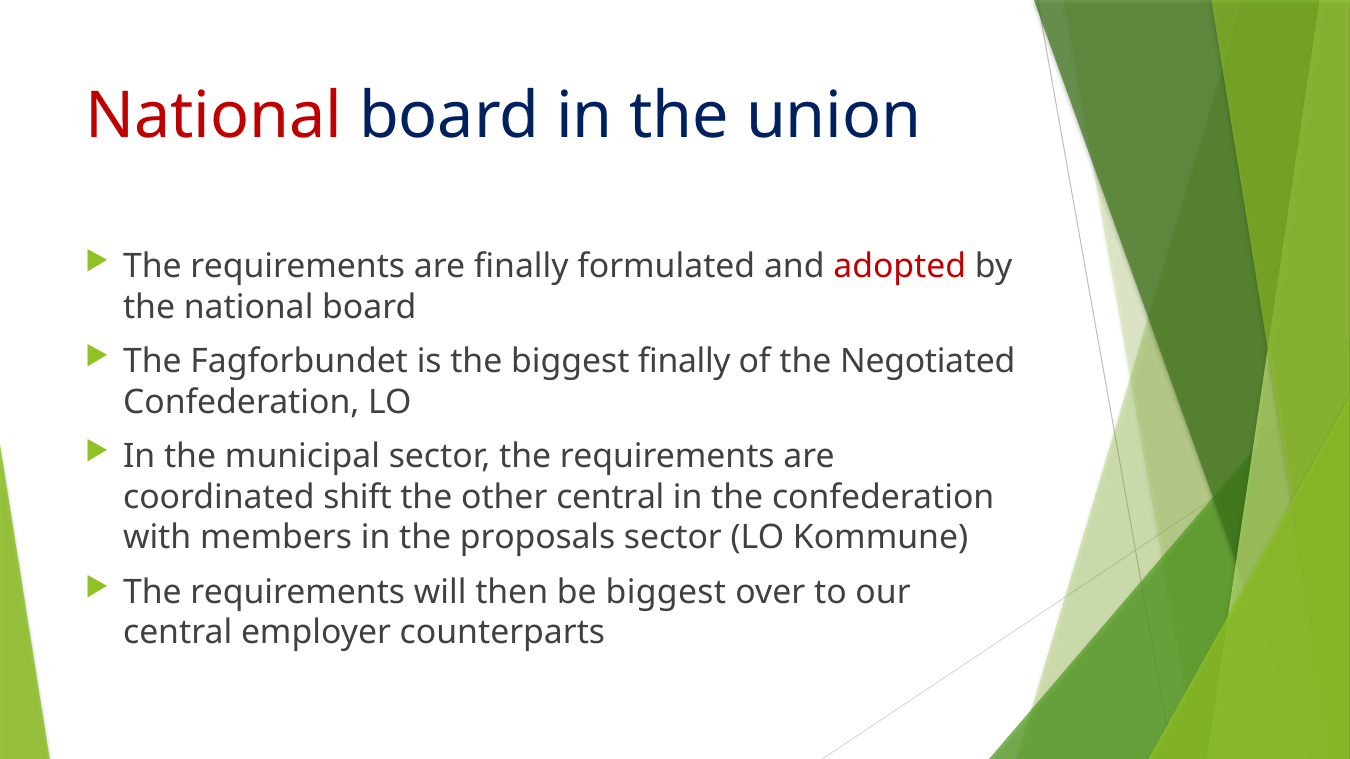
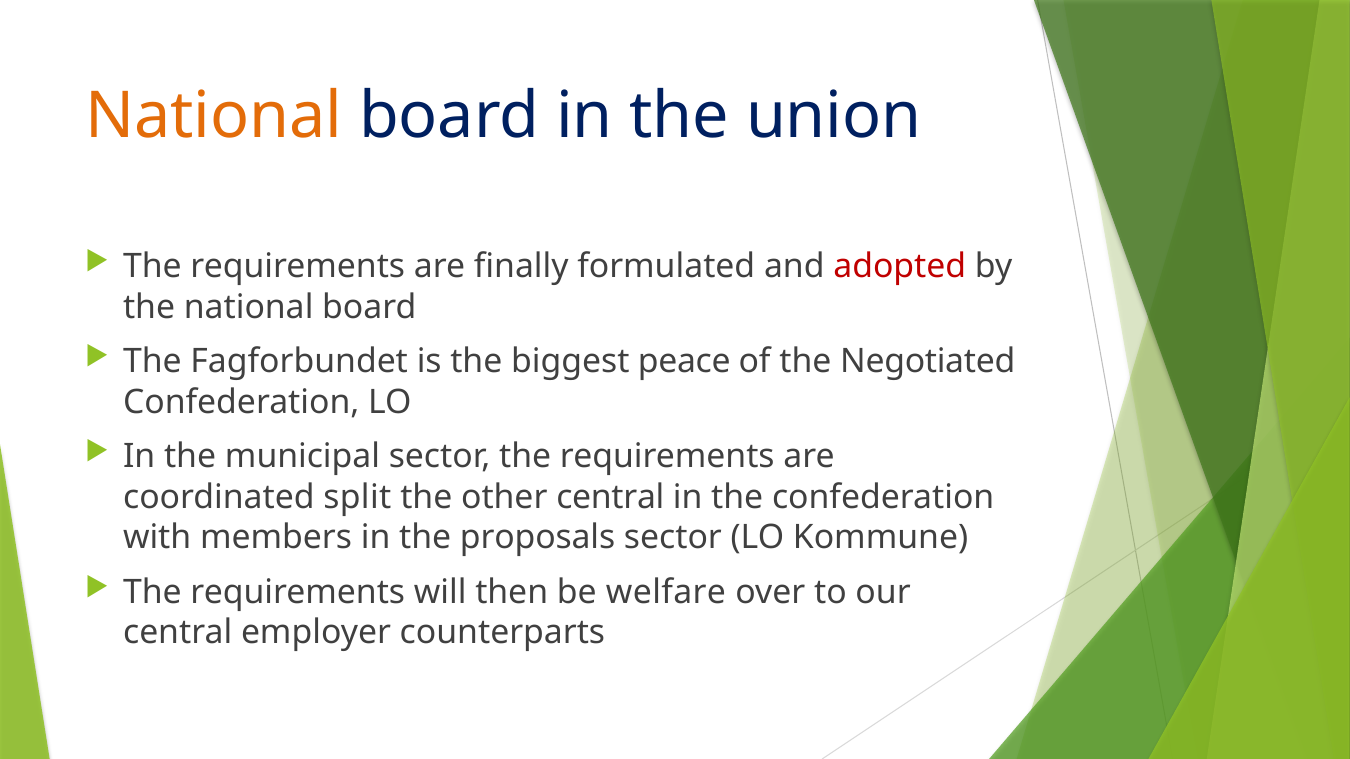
National at (214, 116) colour: red -> orange
biggest finally: finally -> peace
shift: shift -> split
be biggest: biggest -> welfare
